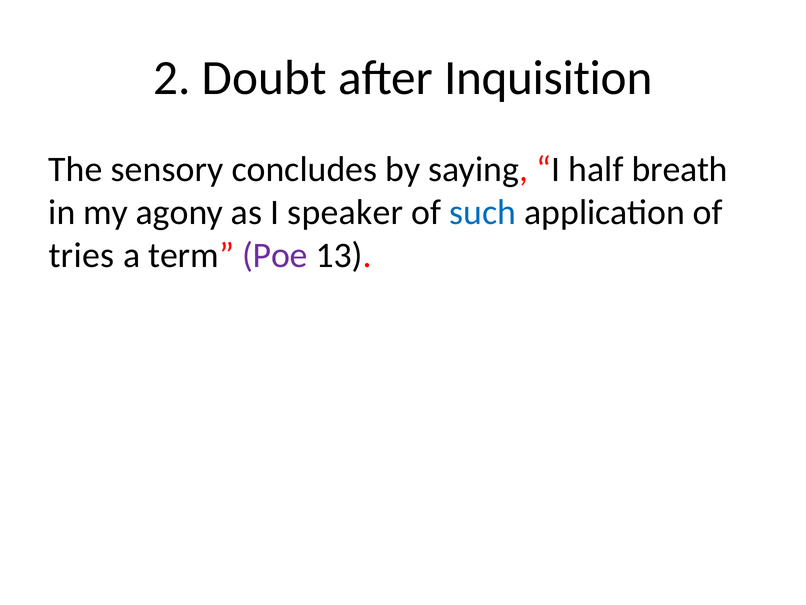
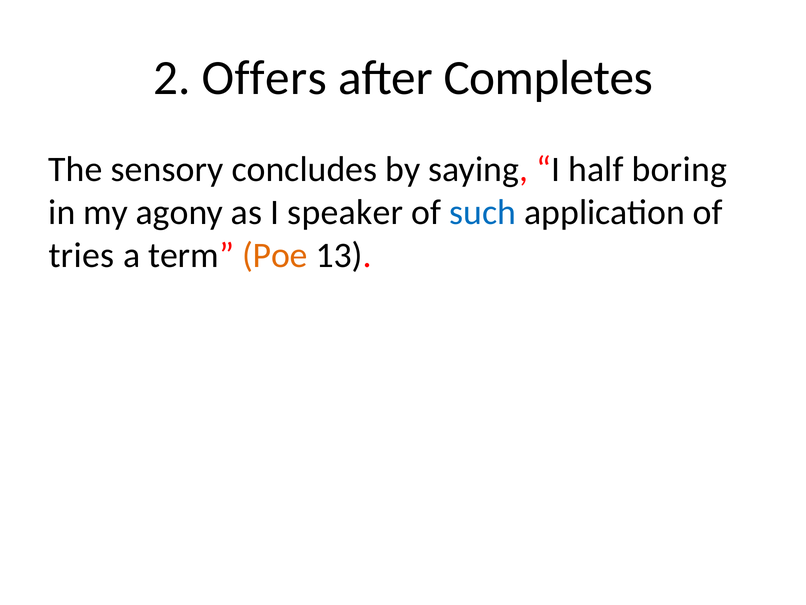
Doubt: Doubt -> Offers
Inquisition: Inquisition -> Completes
breath: breath -> boring
Poe colour: purple -> orange
